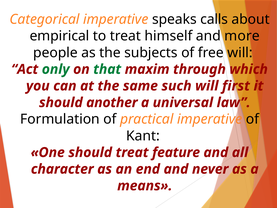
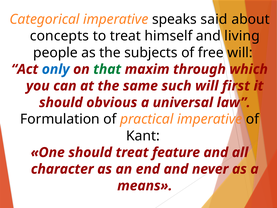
calls: calls -> said
empirical: empirical -> concepts
more: more -> living
only colour: green -> blue
another: another -> obvious
